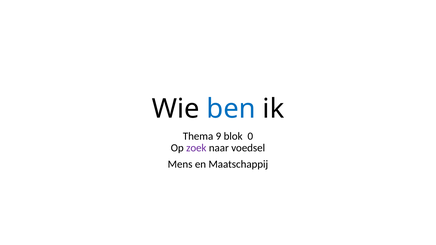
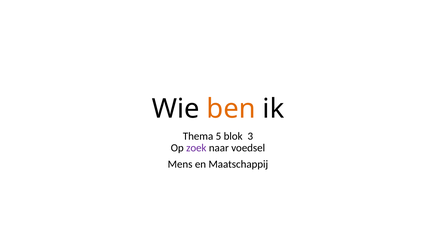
ben colour: blue -> orange
9: 9 -> 5
0: 0 -> 3
